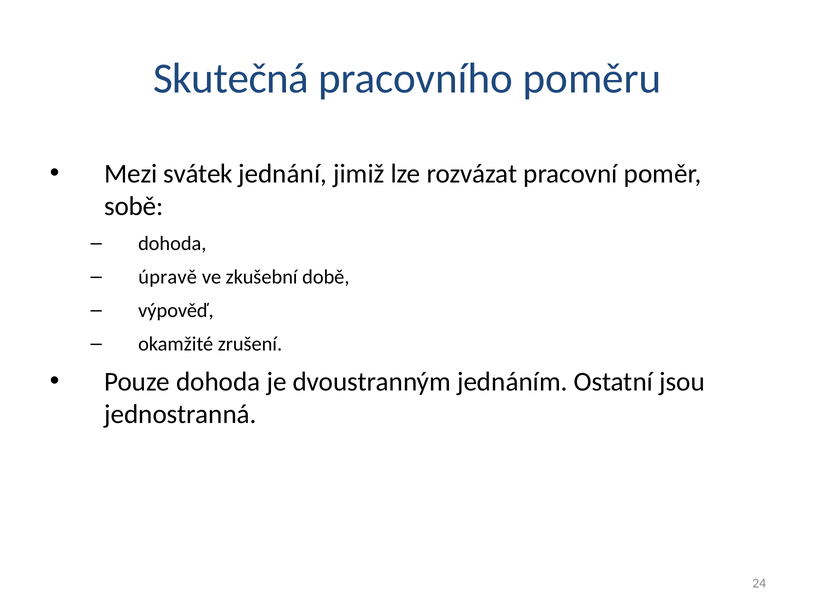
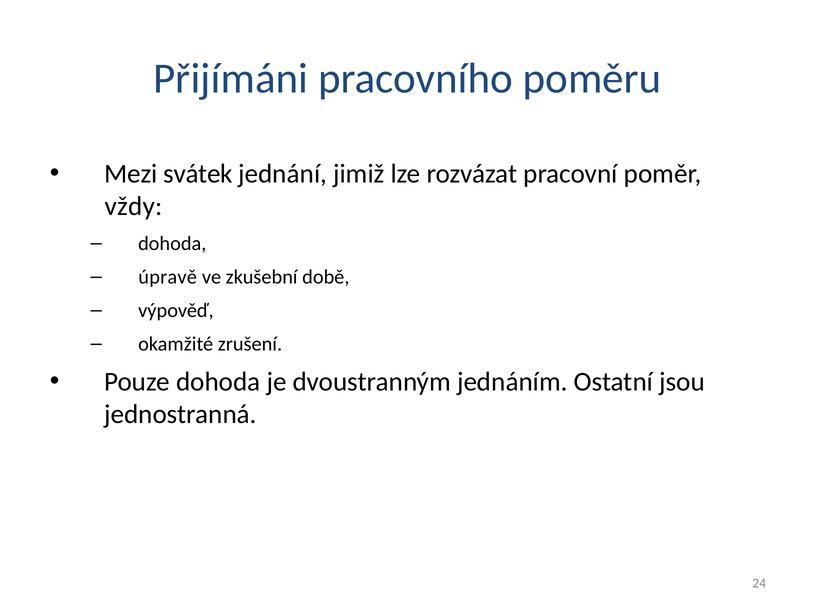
Skutečná: Skutečná -> Přijímáni
sobě: sobě -> vždy
